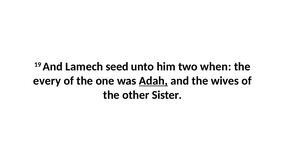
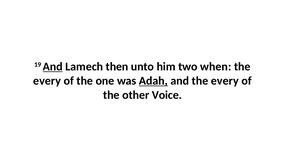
And at (53, 67) underline: none -> present
seed: seed -> then
and the wives: wives -> every
Sister: Sister -> Voice
